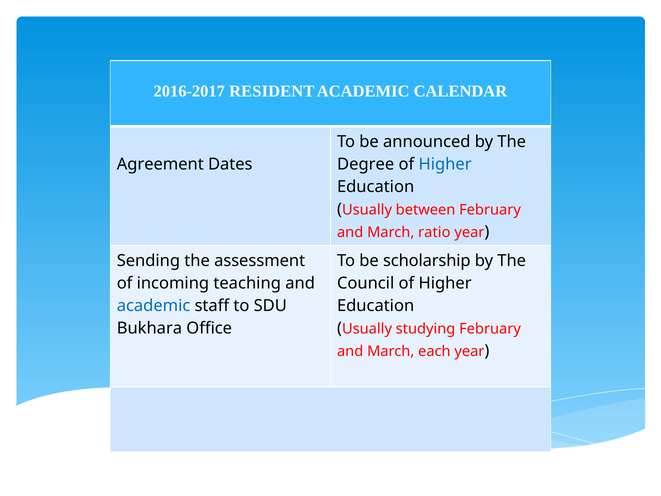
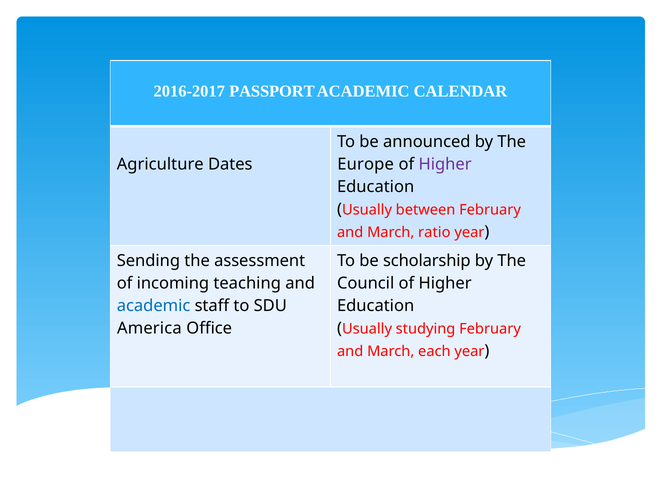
RESIDENT: RESIDENT -> PASSPORT
Agreement: Agreement -> Agriculture
Degree: Degree -> Europe
Higher at (445, 164) colour: blue -> purple
Bukhara: Bukhara -> America
